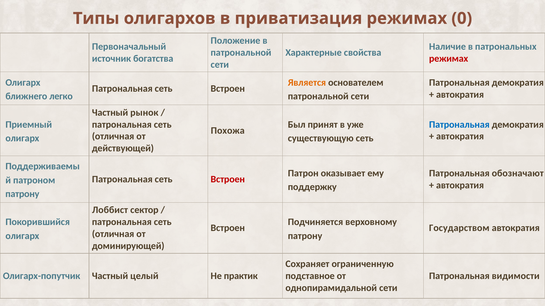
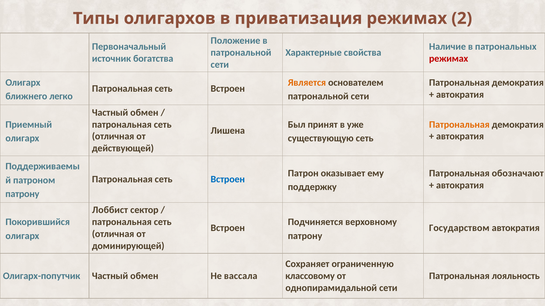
0: 0 -> 2
рынок at (144, 113): рынок -> обмен
Патрональная at (459, 125) colour: blue -> orange
Похожа: Похожа -> Лишена
Встроен at (228, 180) colour: red -> blue
Олигарх-попутчик Частный целый: целый -> обмен
практик: практик -> вассала
подставное: подставное -> классовому
видимости: видимости -> лояльность
